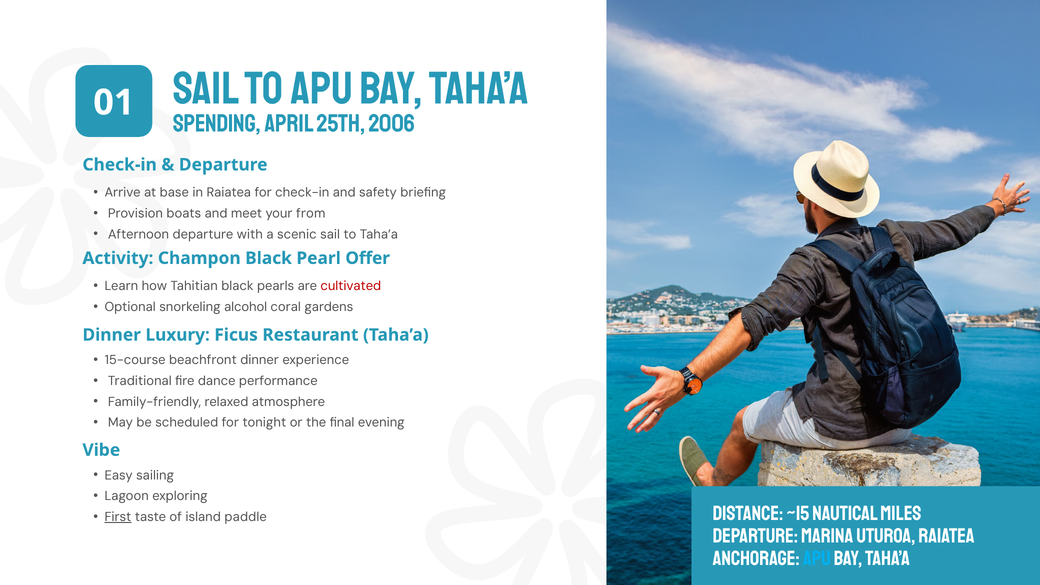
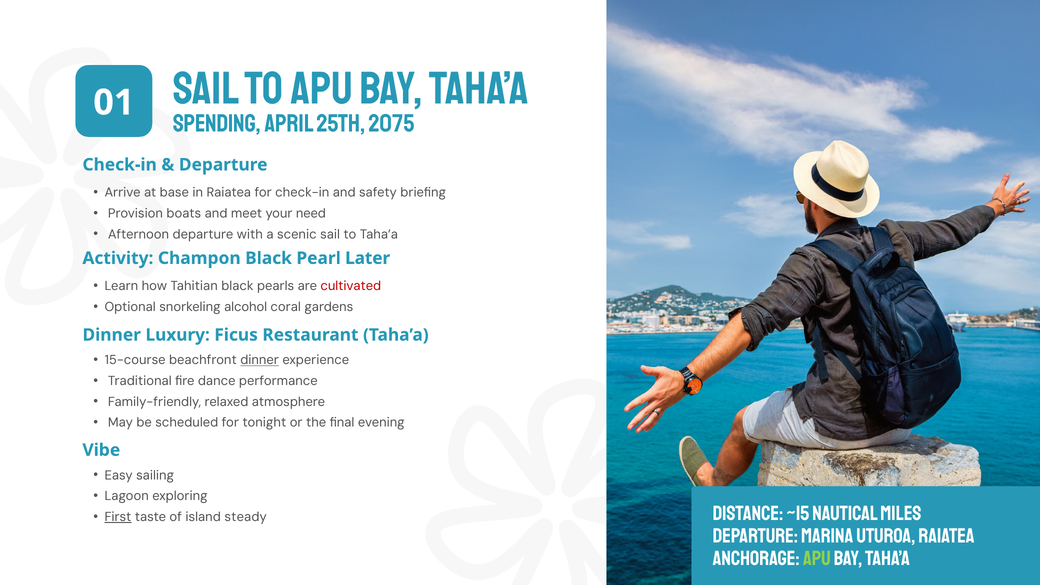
2006: 2006 -> 2075
from: from -> need
Offer: Offer -> Later
dinner at (260, 360) underline: none -> present
paddle: paddle -> steady
Apu at (817, 559) colour: light blue -> light green
